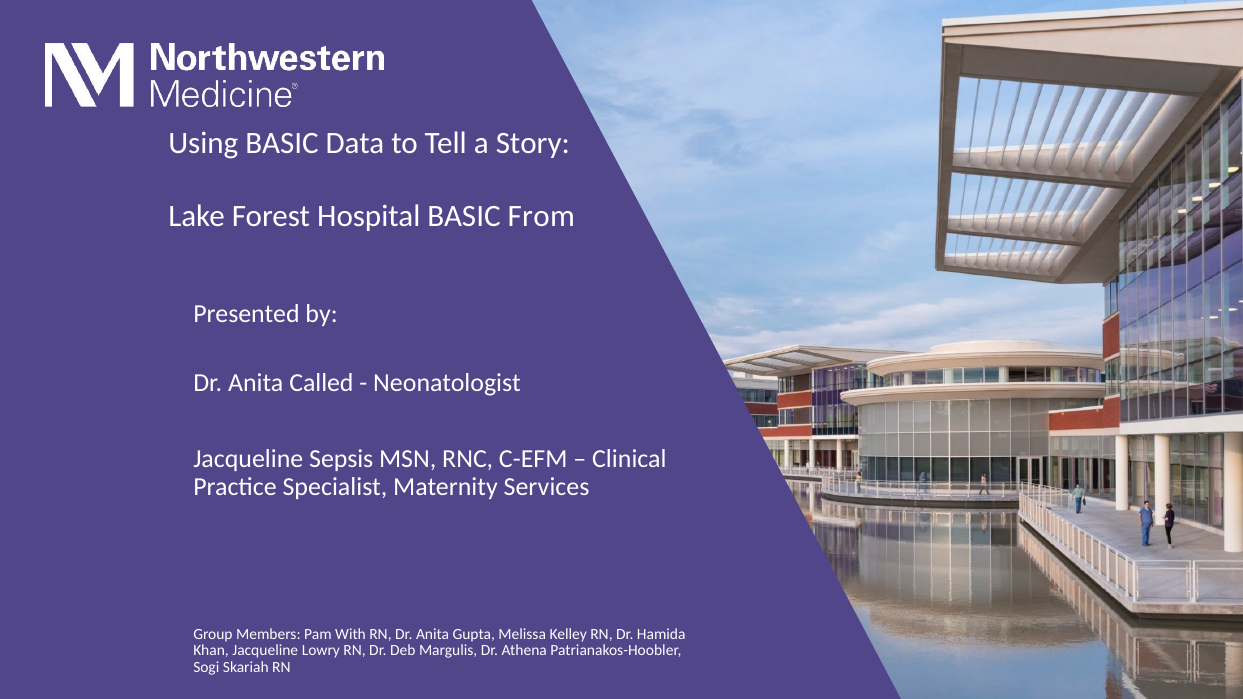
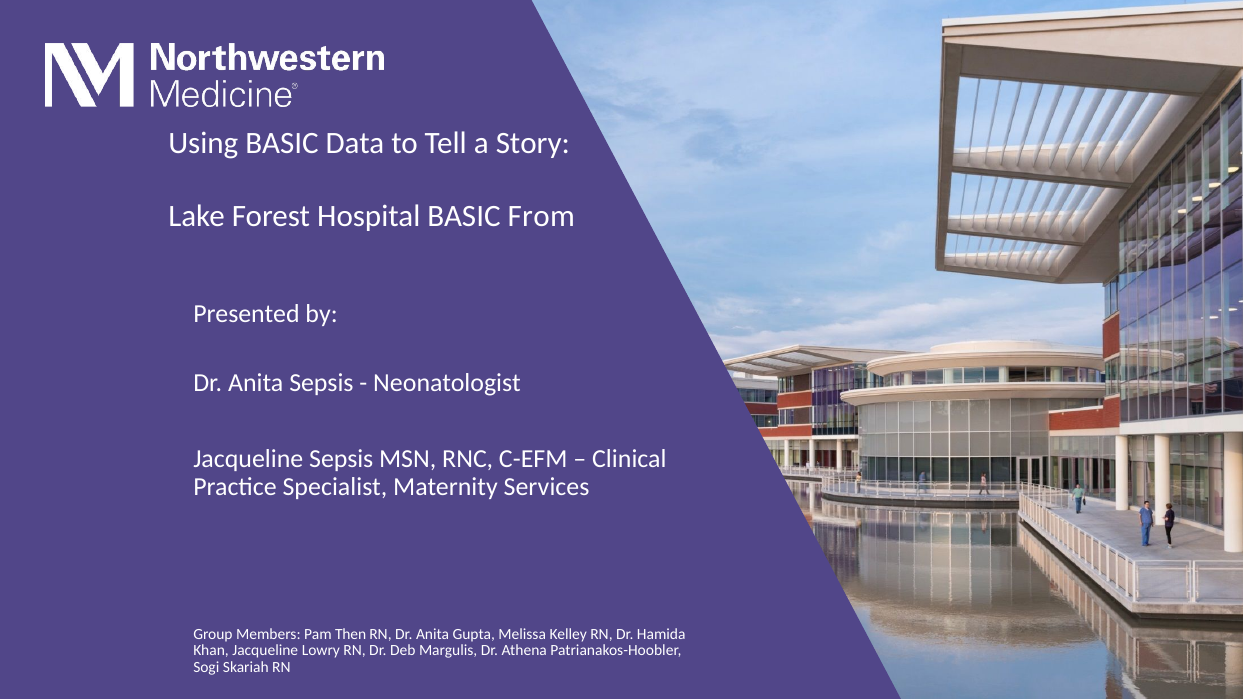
Anita Called: Called -> Sepsis
With: With -> Then
